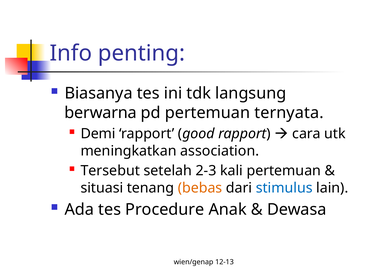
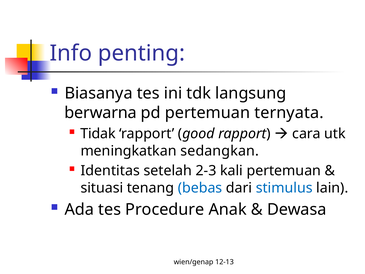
Demi: Demi -> Tidak
association: association -> sedangkan
Tersebut: Tersebut -> Identitas
bebas colour: orange -> blue
